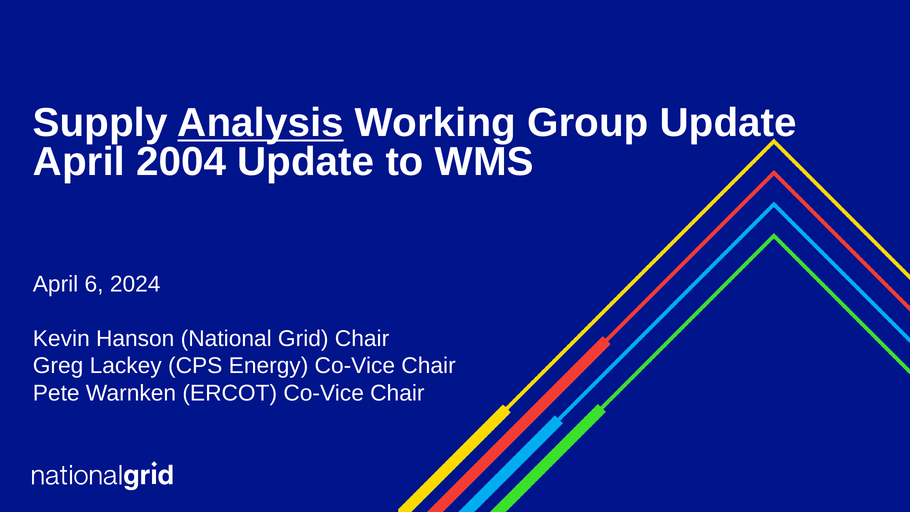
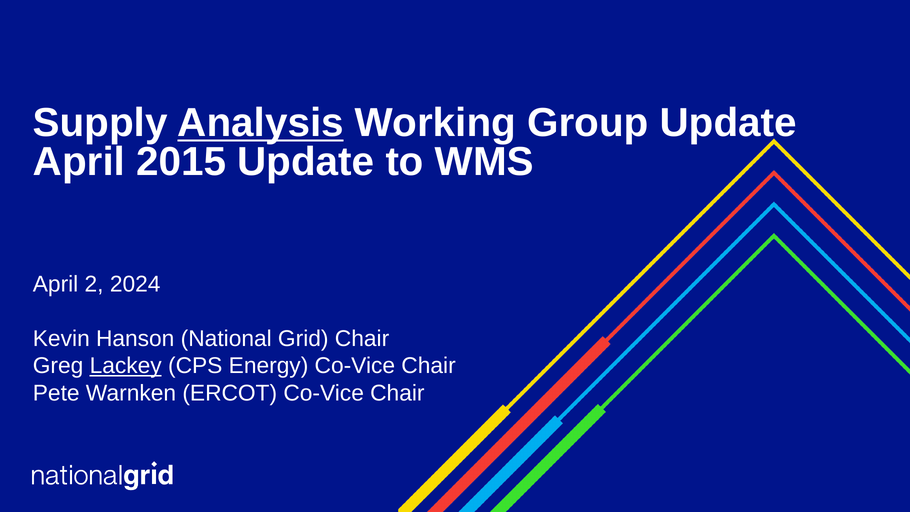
2004: 2004 -> 2015
6: 6 -> 2
Lackey underline: none -> present
